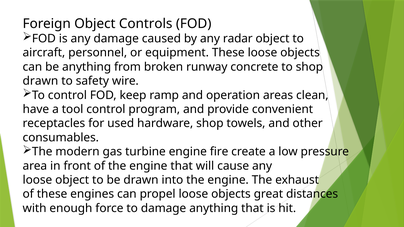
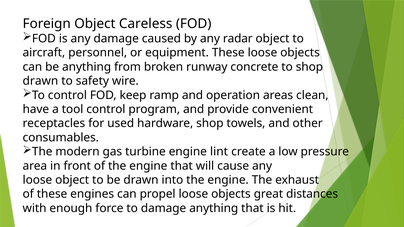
Controls: Controls -> Careless
fire: fire -> lint
